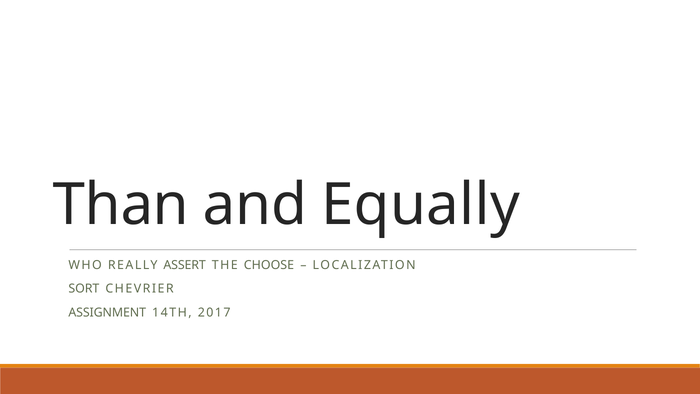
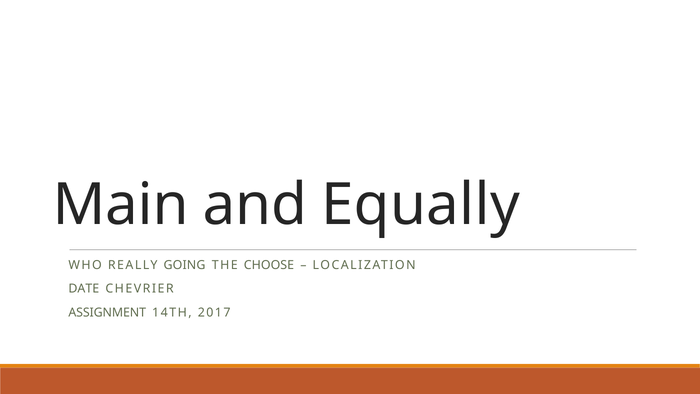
Than: Than -> Main
ASSERT: ASSERT -> GOING
SORT: SORT -> DATE
